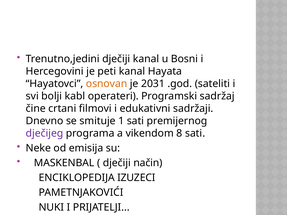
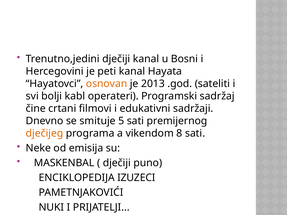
2031: 2031 -> 2013
1: 1 -> 5
dječijeg colour: purple -> orange
način: način -> puno
